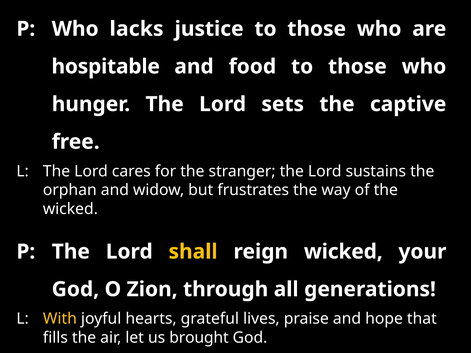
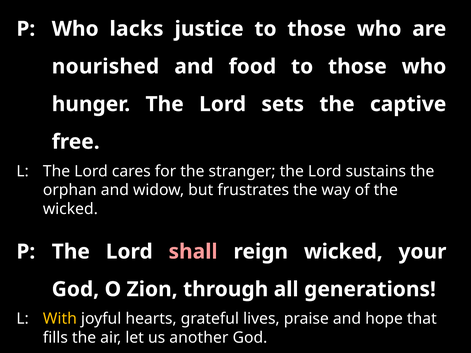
hospitable: hospitable -> nourished
shall colour: yellow -> pink
brought: brought -> another
